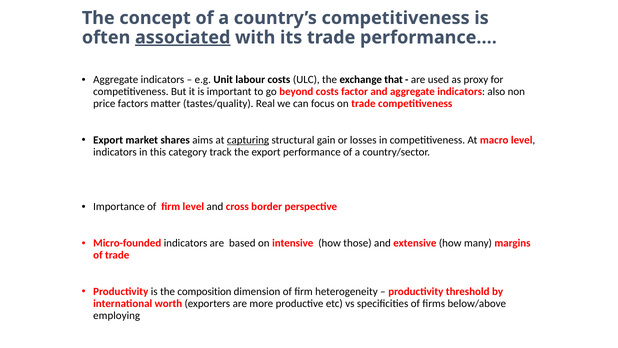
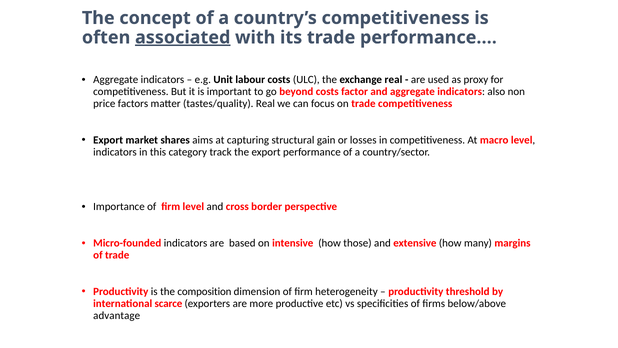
exchange that: that -> real
capturing underline: present -> none
worth: worth -> scarce
employing: employing -> advantage
